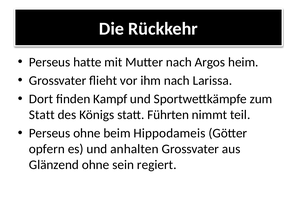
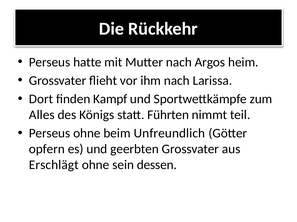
Statt at (42, 115): Statt -> Alles
Hippodameis: Hippodameis -> Unfreundlich
anhalten: anhalten -> geerbten
Glänzend: Glänzend -> Erschlägt
regiert: regiert -> dessen
